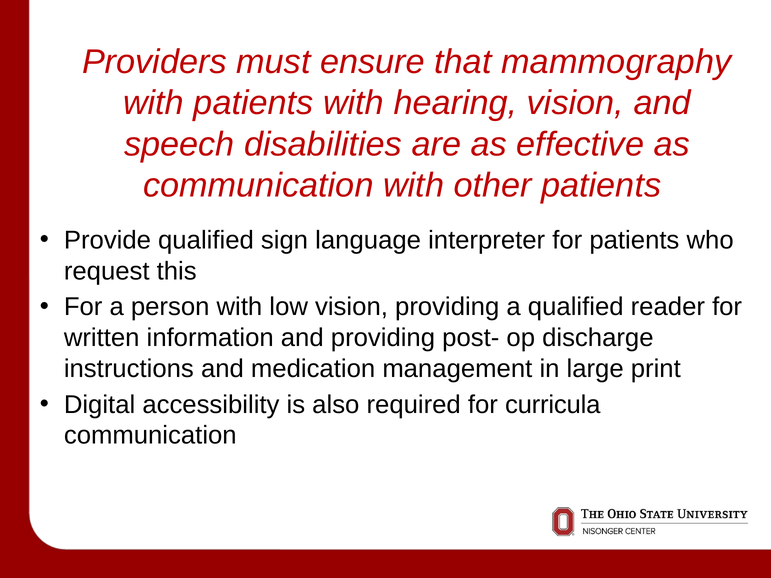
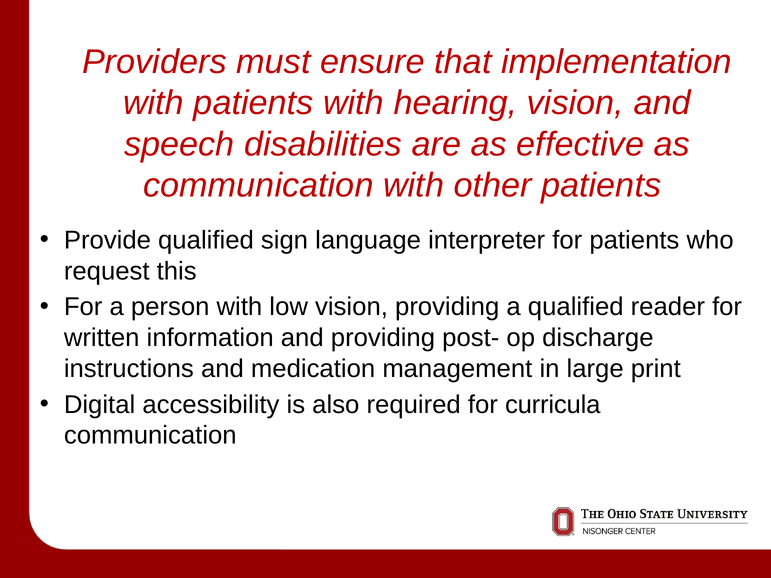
mammography: mammography -> implementation
